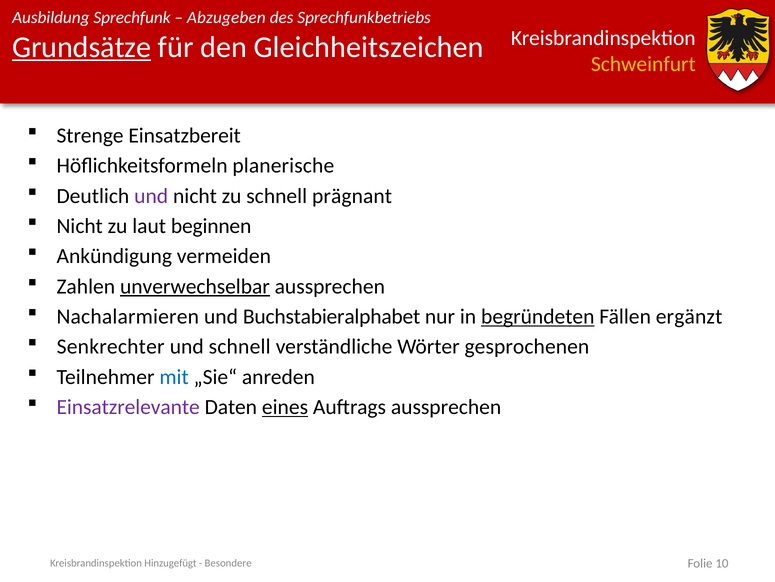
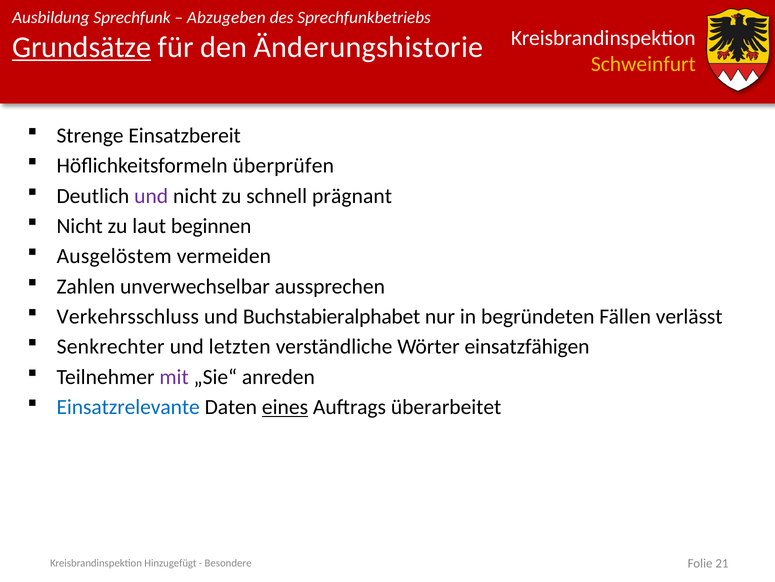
Gleichheitszeichen: Gleichheitszeichen -> Änderungshistorie
planerische: planerische -> überprüfen
Ankündigung: Ankündigung -> Ausgelöstem
unverwechselbar underline: present -> none
Nachalarmieren: Nachalarmieren -> Verkehrsschluss
begründeten underline: present -> none
ergänzt: ergänzt -> verlässt
und schnell: schnell -> letzten
gesprochenen: gesprochenen -> einsatzfähigen
mit colour: blue -> purple
Einsatzrelevante colour: purple -> blue
Auftrags aussprechen: aussprechen -> überarbeitet
10: 10 -> 21
